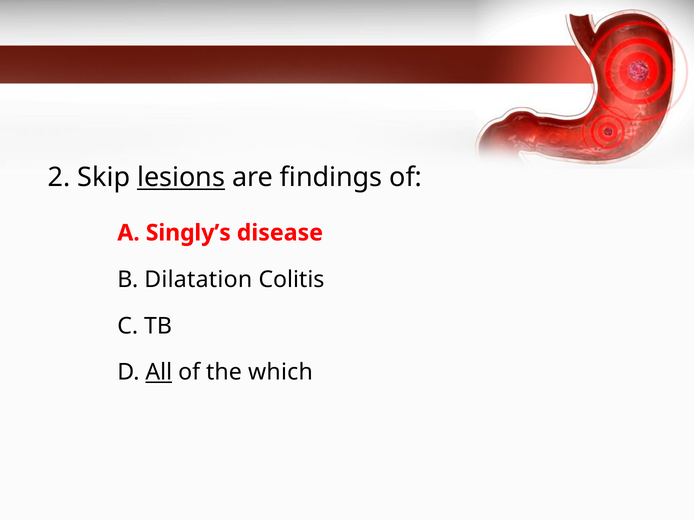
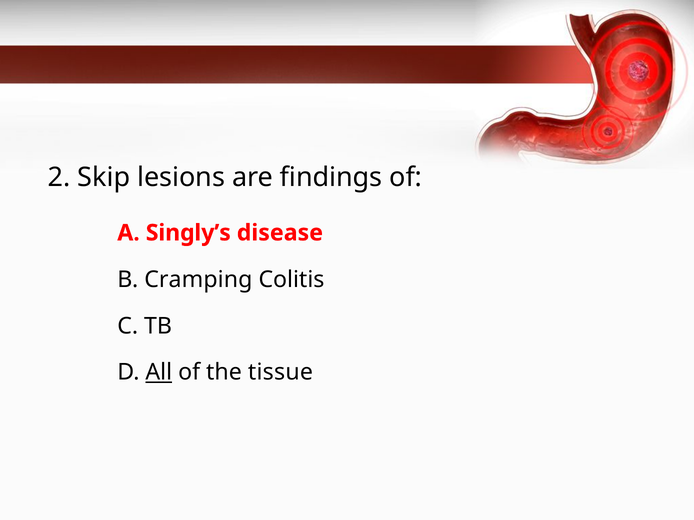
lesions underline: present -> none
Dilatation: Dilatation -> Cramping
which: which -> tissue
